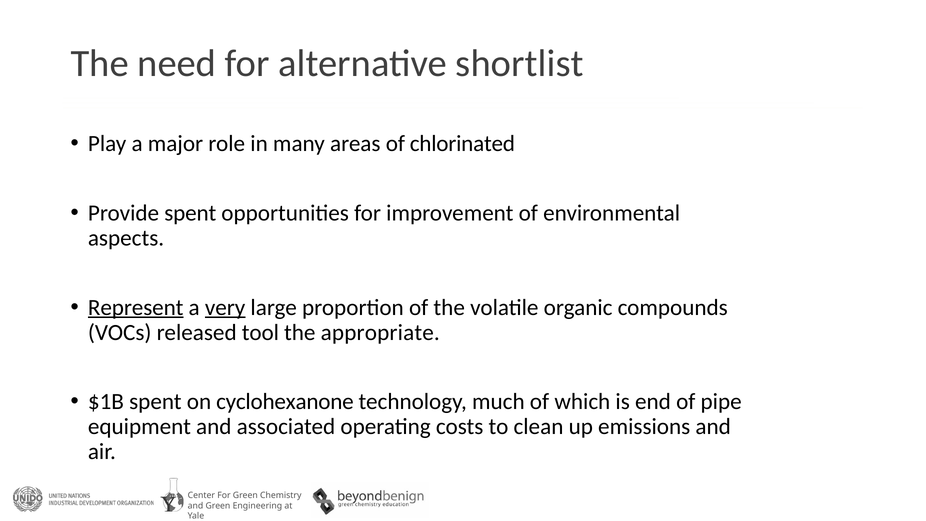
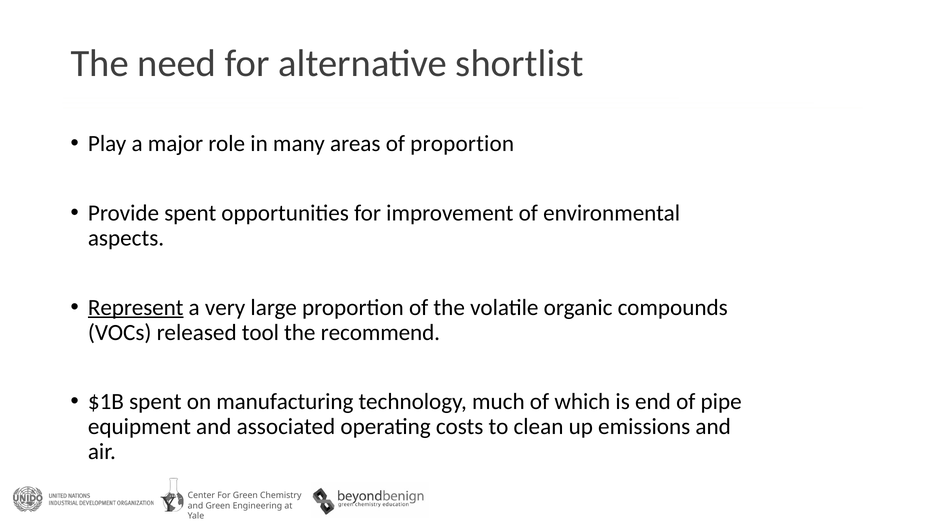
of chlorinated: chlorinated -> proportion
very underline: present -> none
appropriate: appropriate -> recommend
cyclohexanone: cyclohexanone -> manufacturing
